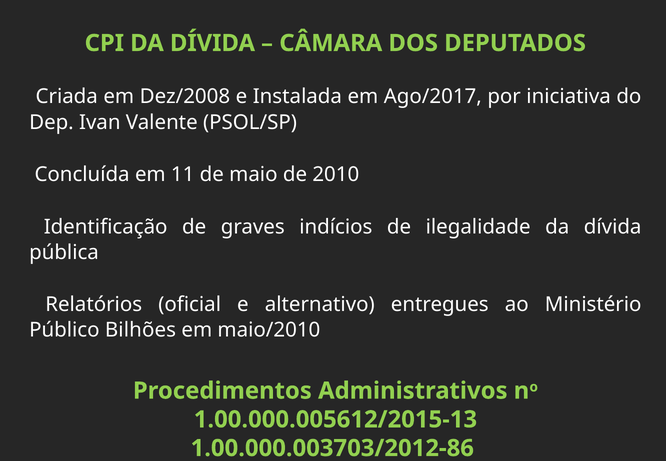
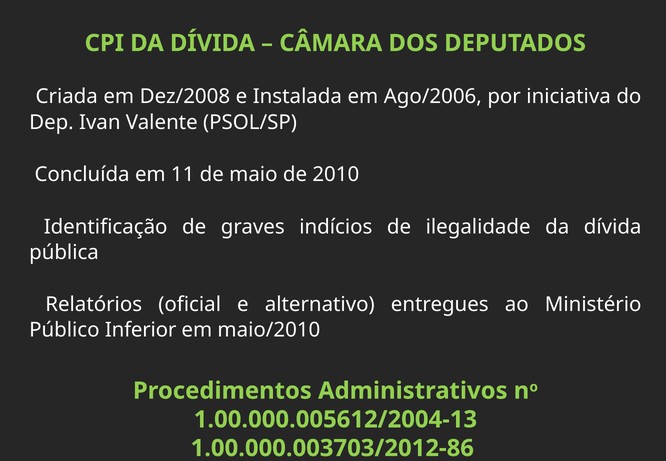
Ago/2017: Ago/2017 -> Ago/2006
Bilhões: Bilhões -> Inferior
1.00.000.005612/2015-13: 1.00.000.005612/2015-13 -> 1.00.000.005612/2004-13
